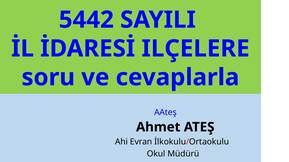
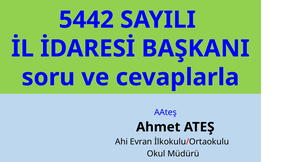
ILÇELERE: ILÇELERE -> BAŞKANI
